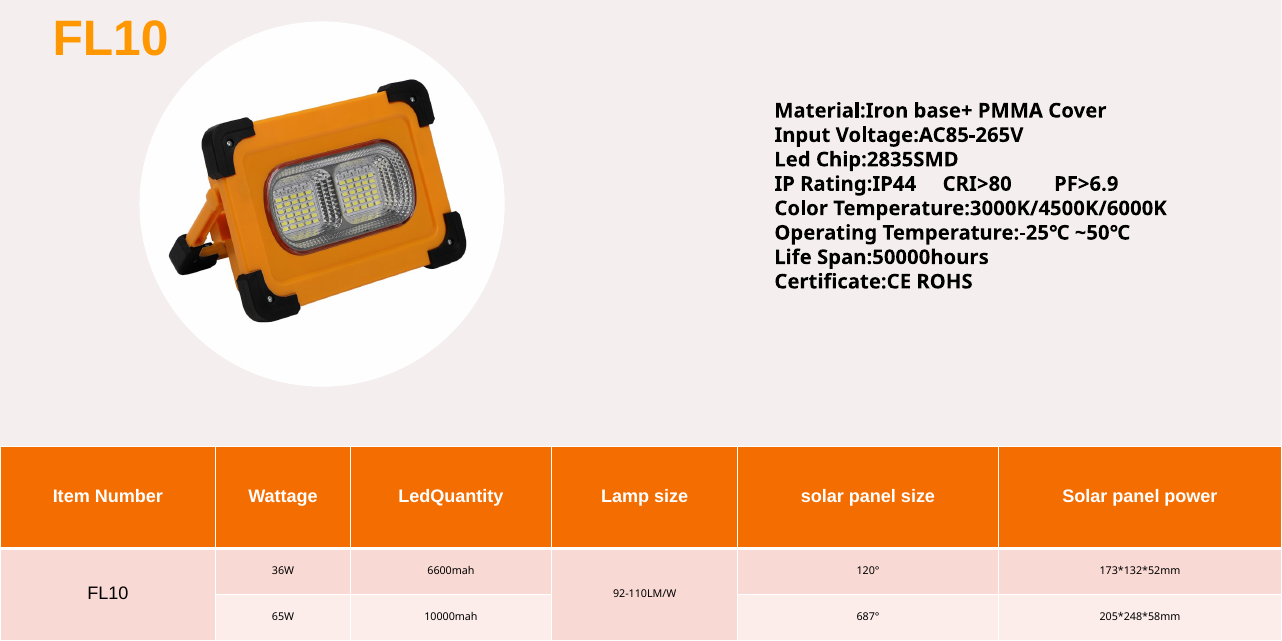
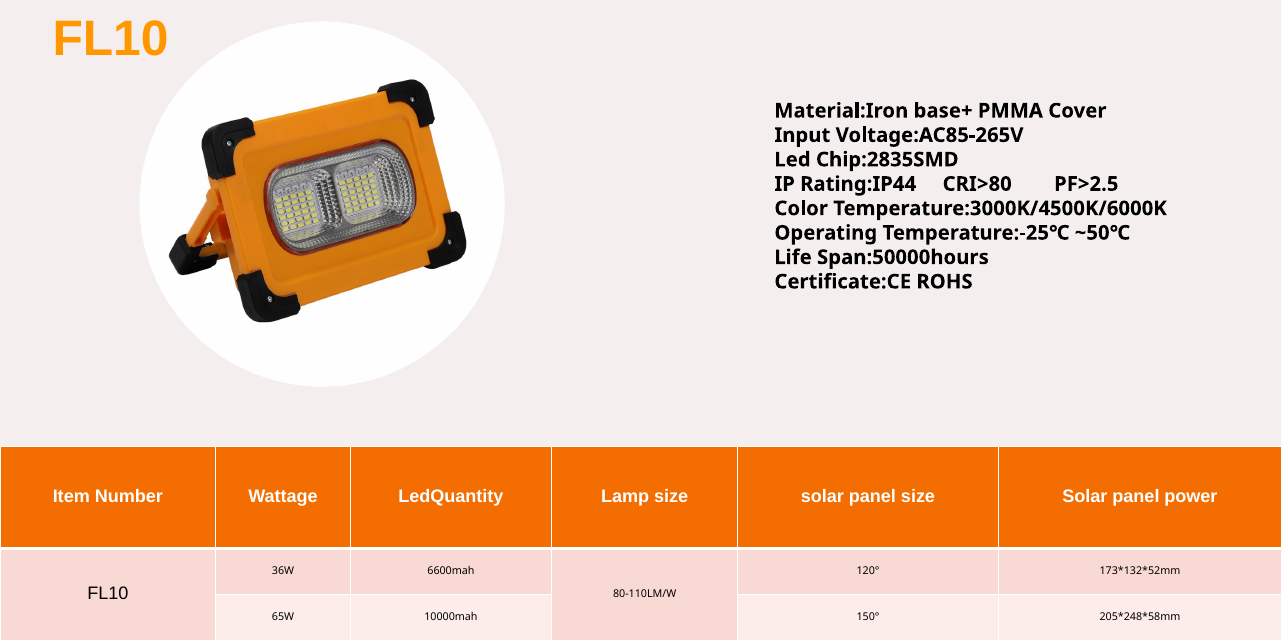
PF>6.9: PF>6.9 -> PF>2.5
92-110LM/W: 92-110LM/W -> 80-110LM/W
687°: 687° -> 150°
